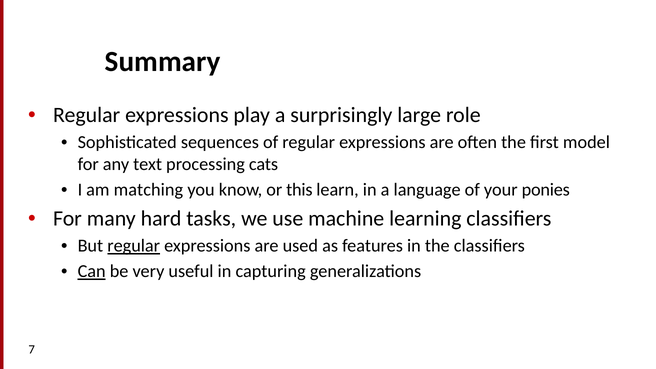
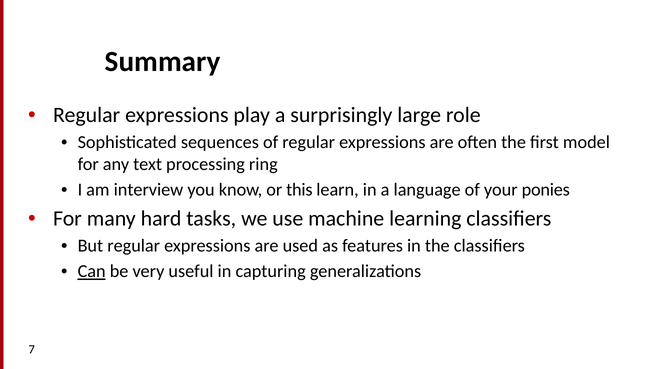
cats: cats -> ring
matching: matching -> interview
regular at (134, 246) underline: present -> none
